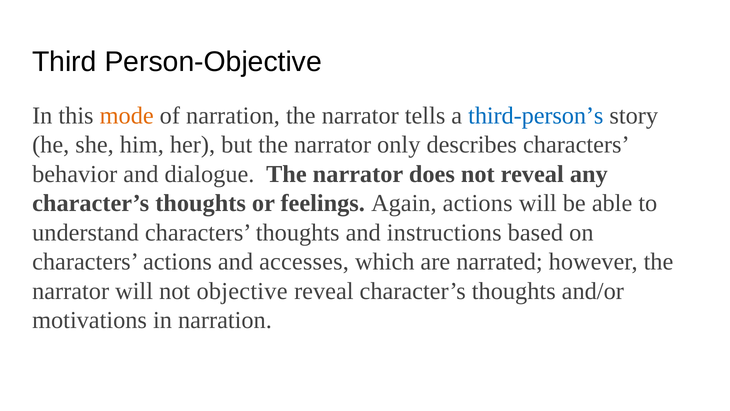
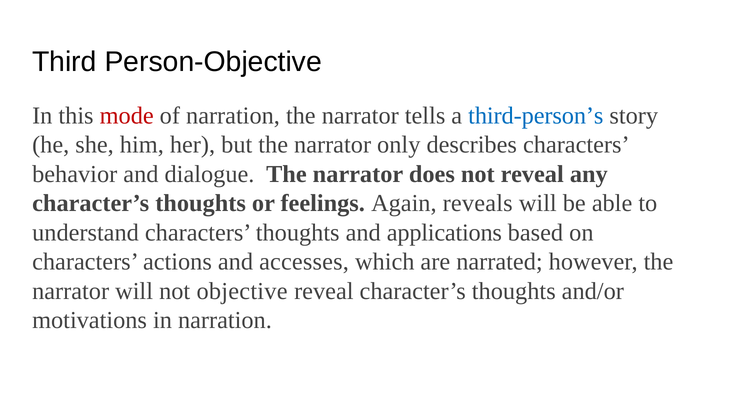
mode colour: orange -> red
Again actions: actions -> reveals
instructions: instructions -> applications
